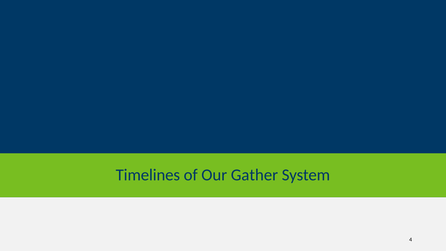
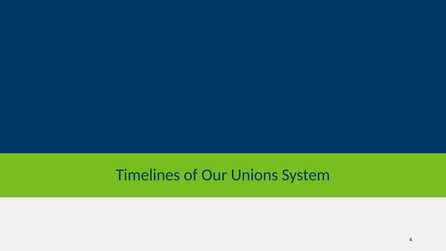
Gather: Gather -> Unions
